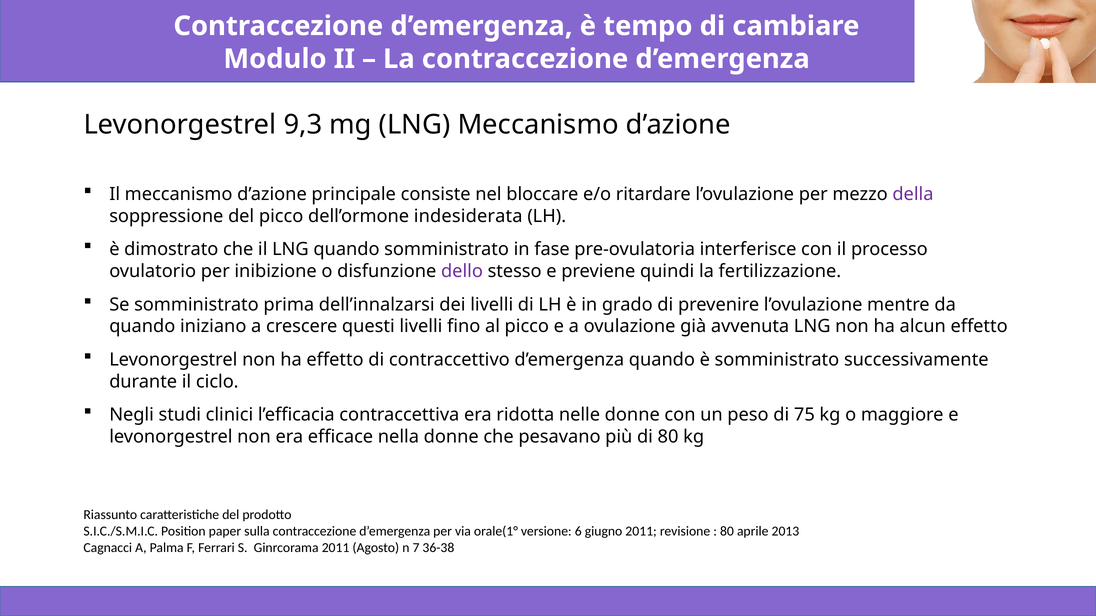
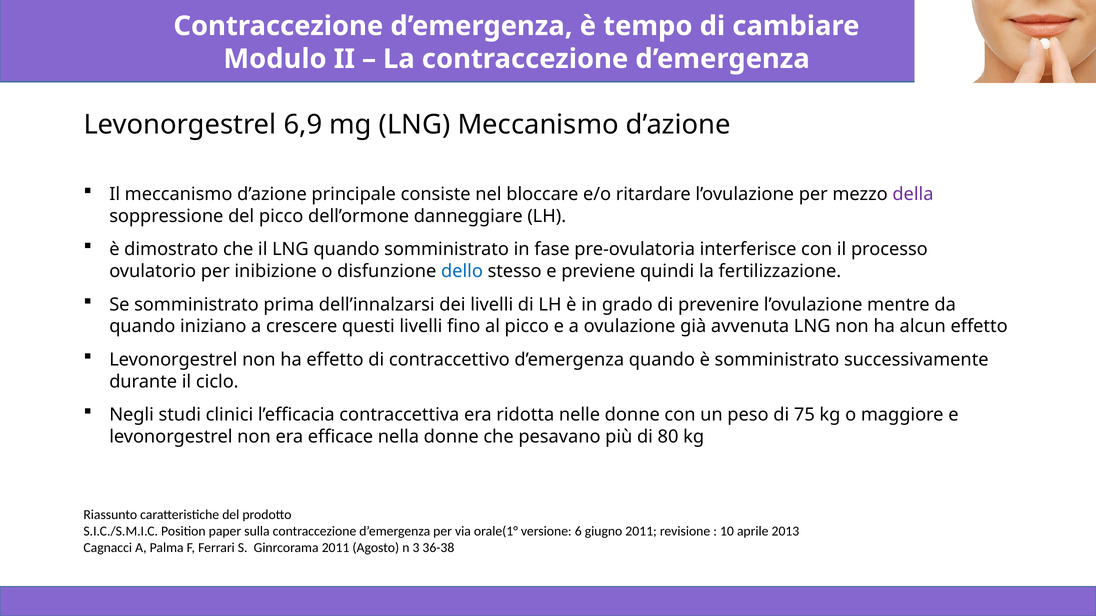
9,3: 9,3 -> 6,9
indesiderata: indesiderata -> danneggiare
dello colour: purple -> blue
80 at (727, 532): 80 -> 10
7: 7 -> 3
